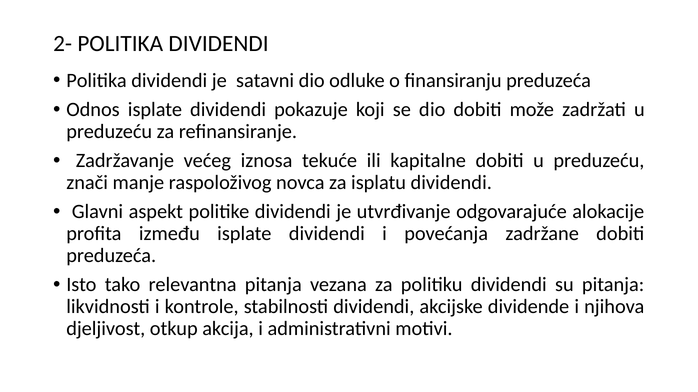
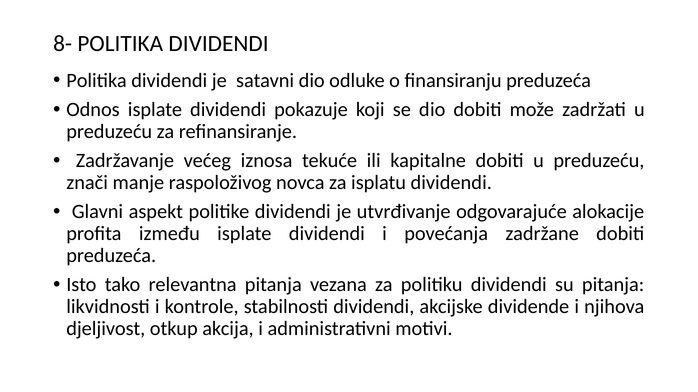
2-: 2- -> 8-
